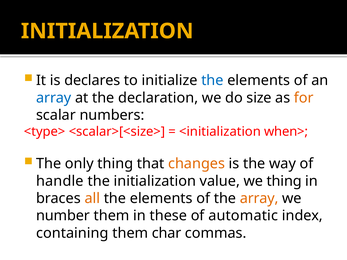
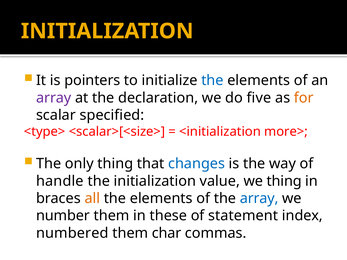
declares: declares -> pointers
array at (54, 98) colour: blue -> purple
size: size -> five
numbers: numbers -> specified
when>: when> -> more>
changes colour: orange -> blue
array at (259, 199) colour: orange -> blue
automatic: automatic -> statement
containing: containing -> numbered
